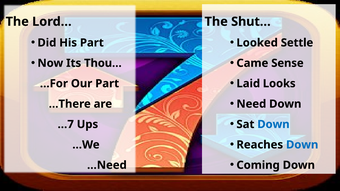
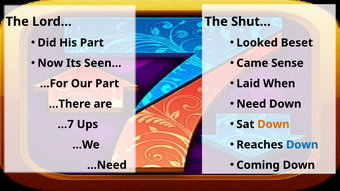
Settle: Settle -> Beset
Thou…: Thou… -> Seen…
Looks: Looks -> When
Down at (273, 124) colour: blue -> orange
